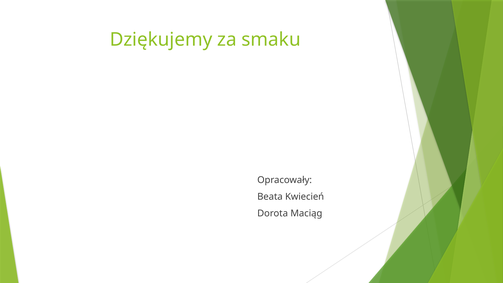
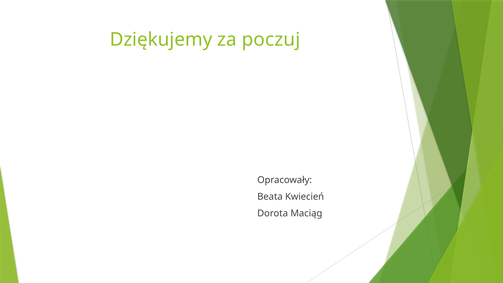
smaku: smaku -> poczuj
